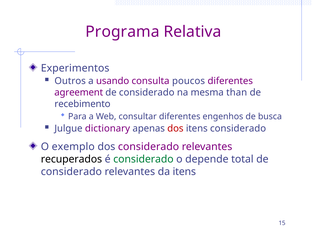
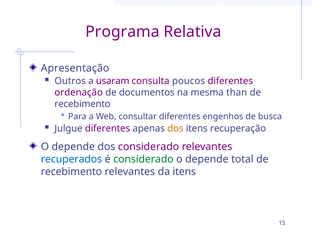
Experimentos: Experimentos -> Apresentação
usando: usando -> usaram
agreement: agreement -> ordenação
considerado at (147, 92): considerado -> documentos
Julgue dictionary: dictionary -> diferentes
dos at (175, 128) colour: red -> orange
itens considerado: considerado -> recuperação
exemplo at (73, 147): exemplo -> depende
recuperados colour: black -> blue
considerado at (71, 172): considerado -> recebimento
